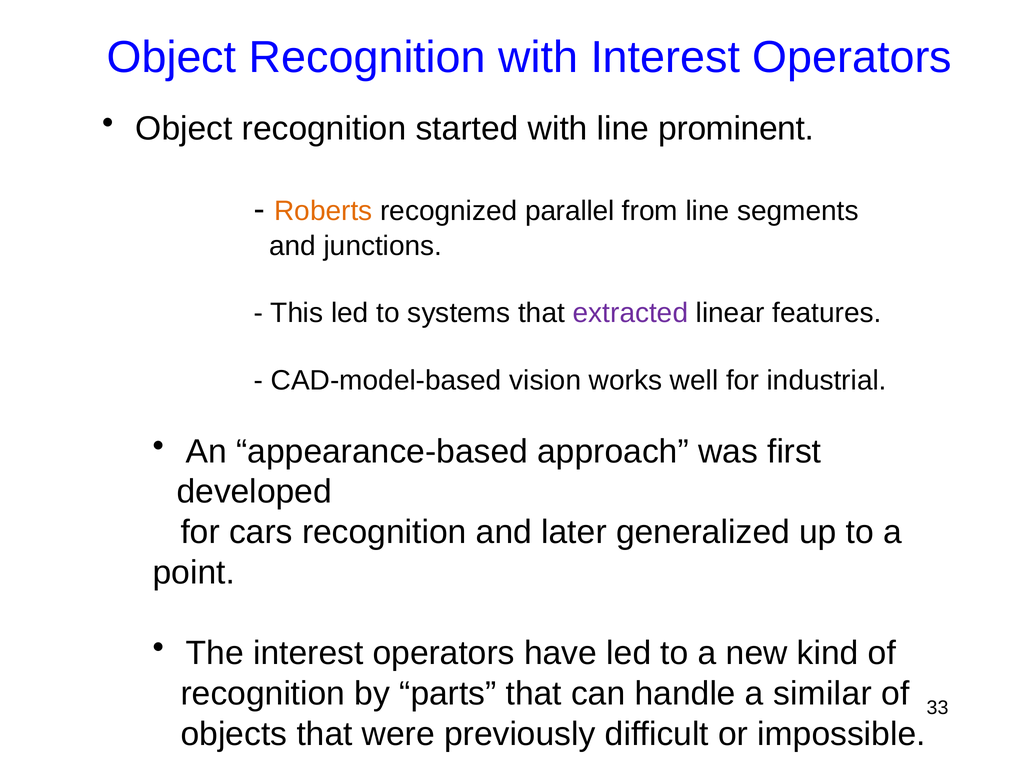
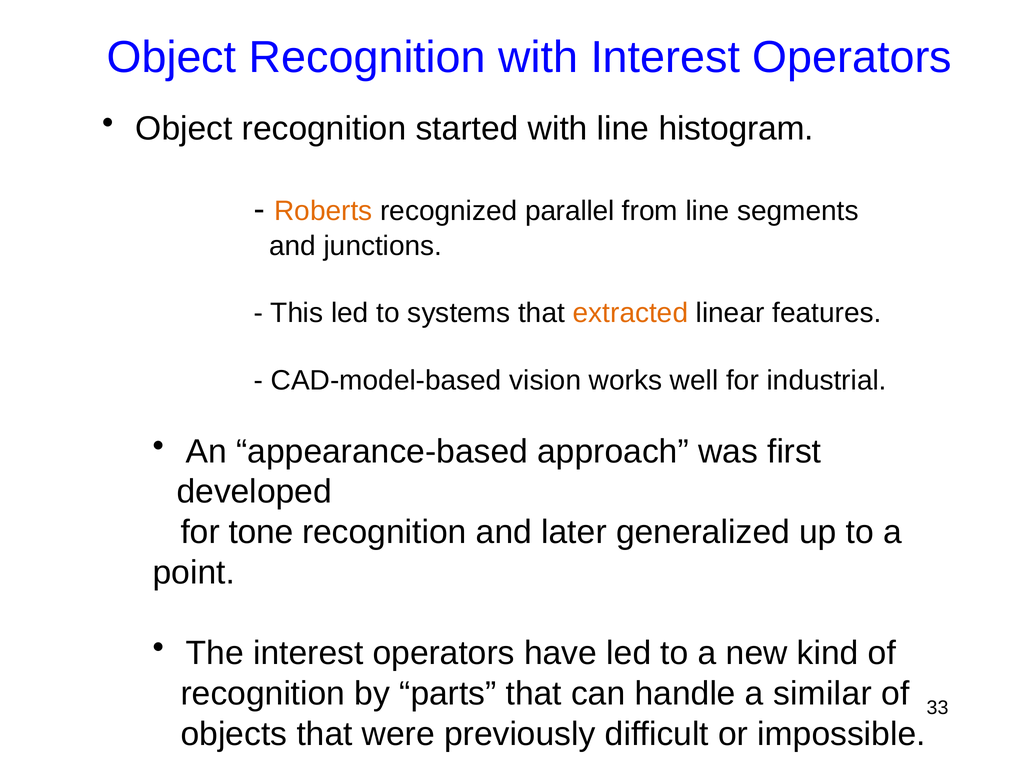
prominent: prominent -> histogram
extracted colour: purple -> orange
cars: cars -> tone
